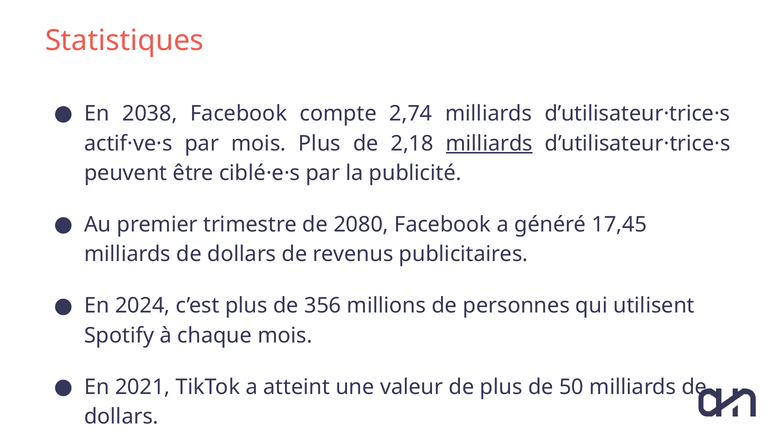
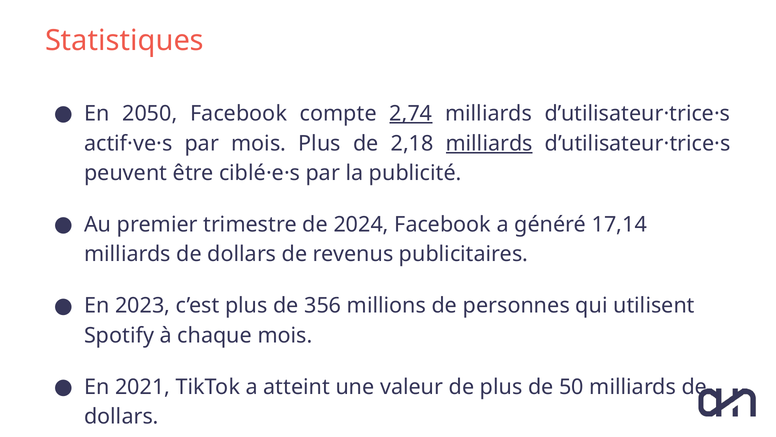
2038: 2038 -> 2050
2,74 underline: none -> present
2080: 2080 -> 2024
17,45: 17,45 -> 17,14
2024: 2024 -> 2023
